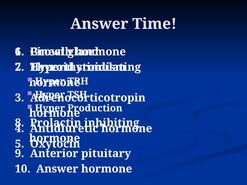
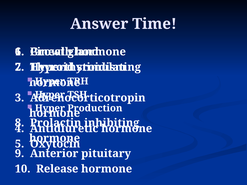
10 Answer: Answer -> Release
